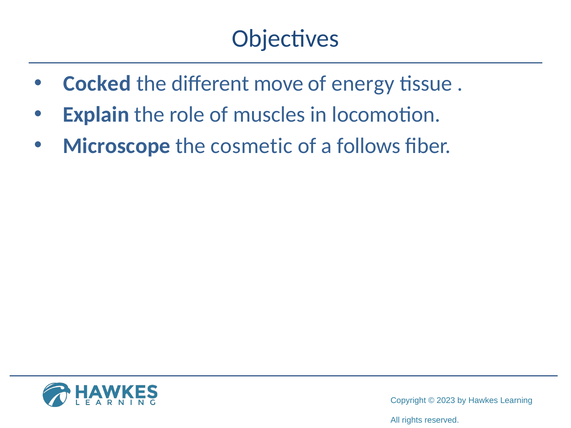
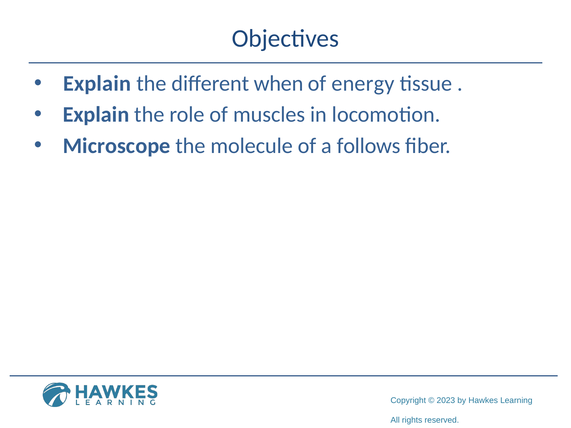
Cocked at (97, 84): Cocked -> Explain
move: move -> when
cosmetic: cosmetic -> molecule
